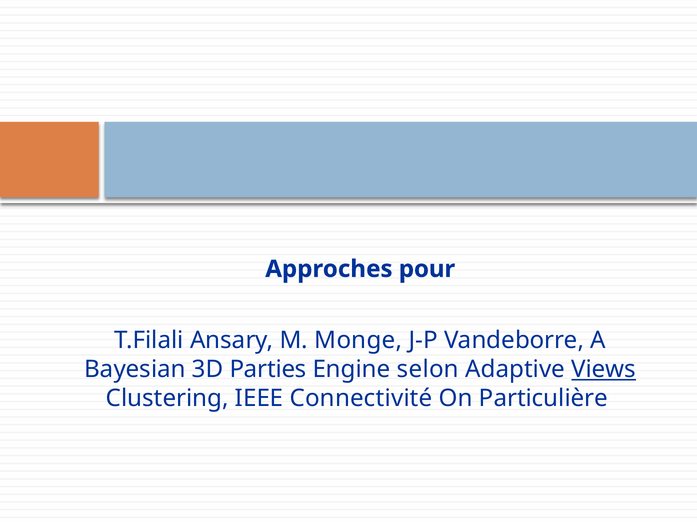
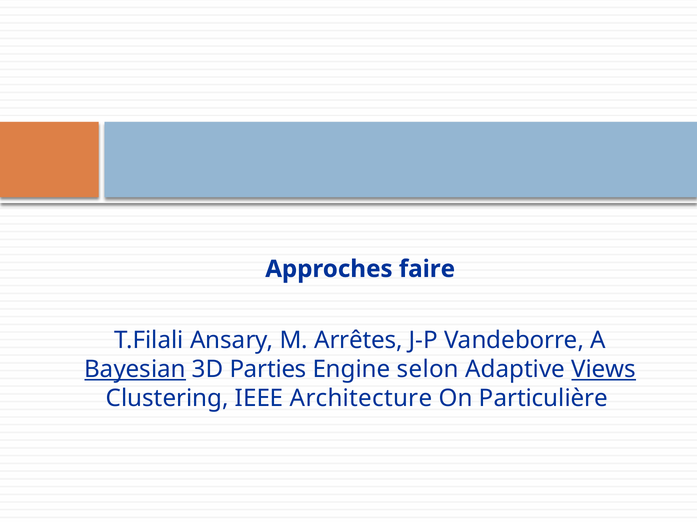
pour: pour -> faire
Monge: Monge -> Arrêtes
Bayesian underline: none -> present
Connectivité: Connectivité -> Architecture
